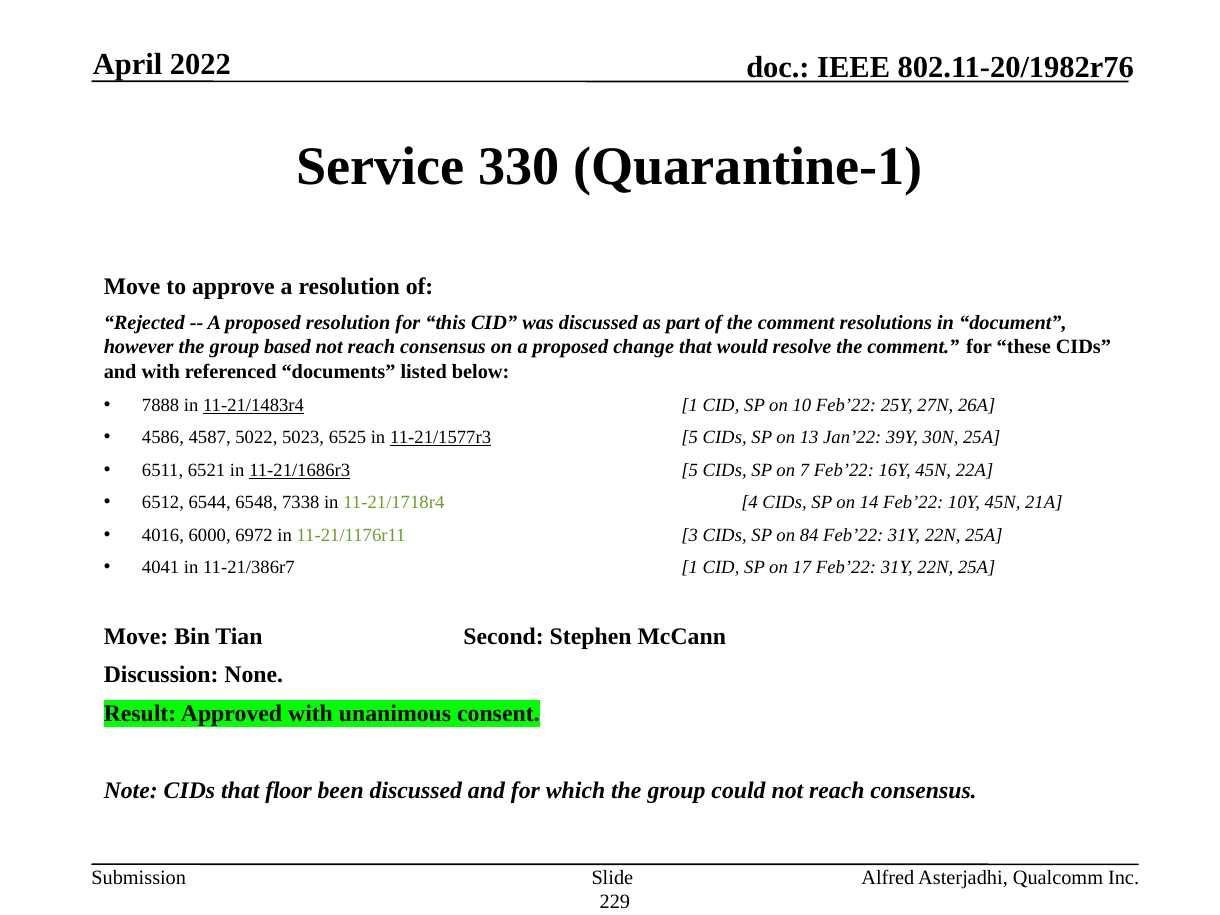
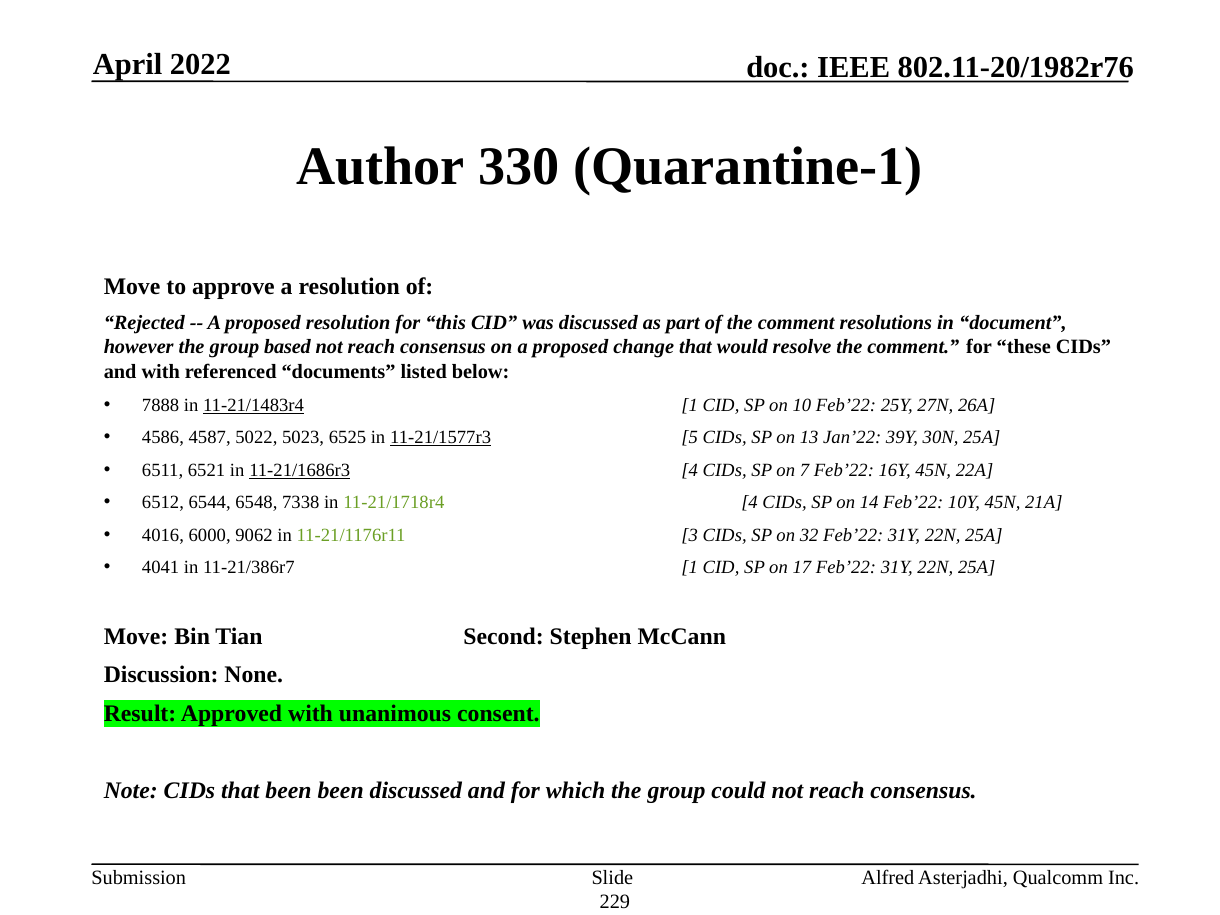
Service: Service -> Author
11-21/1686r3 5: 5 -> 4
6972: 6972 -> 9062
84: 84 -> 32
that floor: floor -> been
